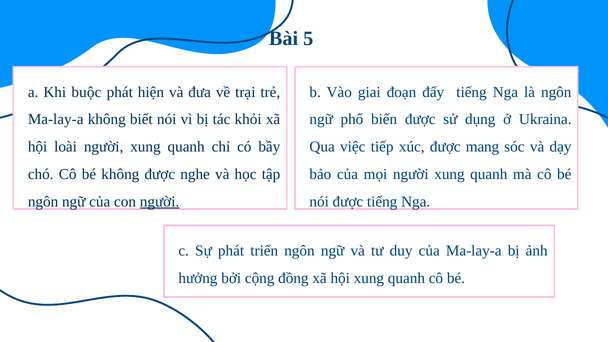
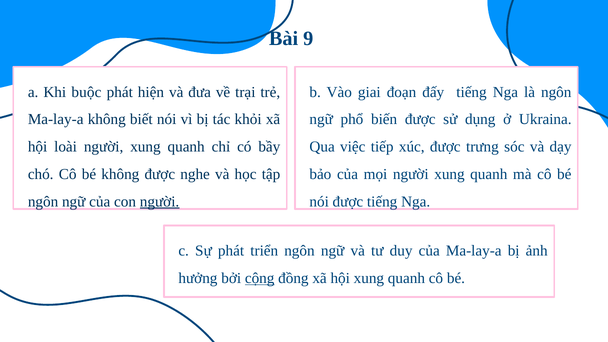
5: 5 -> 9
mang: mang -> trưng
cộng underline: none -> present
